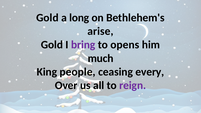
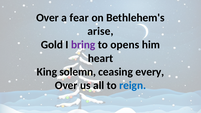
Gold at (47, 18): Gold -> Over
long: long -> fear
much: much -> heart
people: people -> solemn
reign colour: purple -> blue
